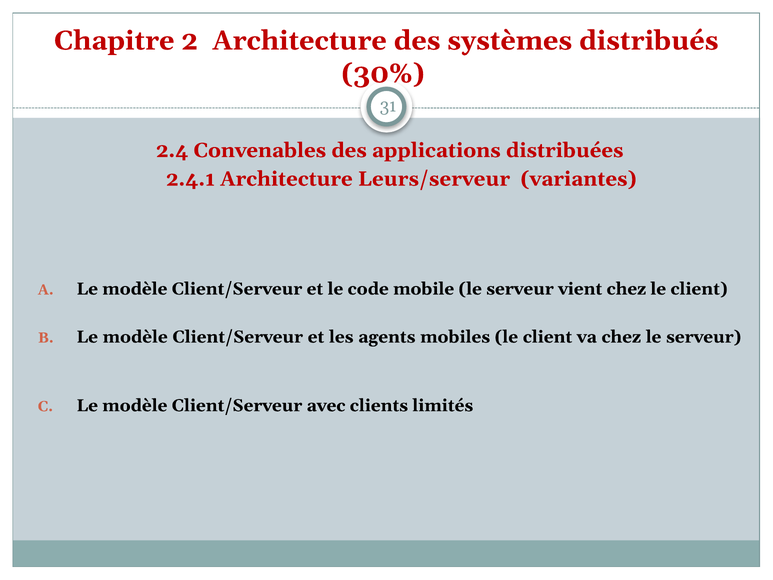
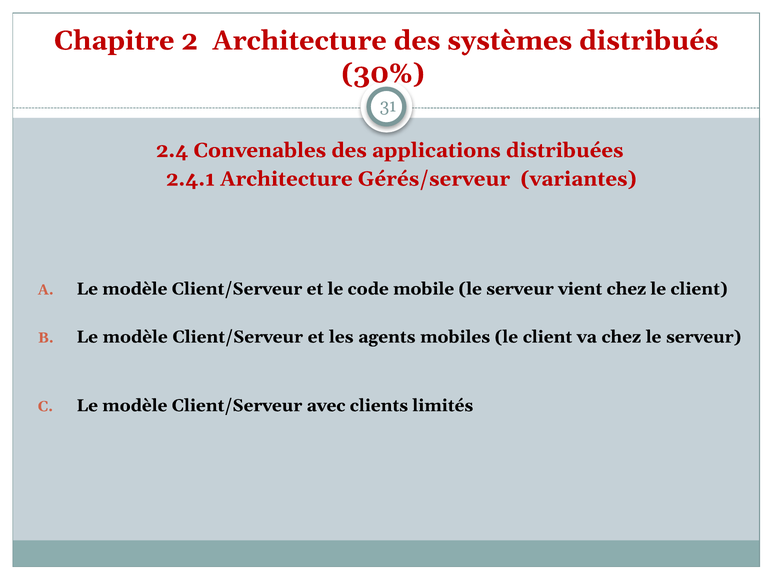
Leurs/serveur: Leurs/serveur -> Gérés/serveur
